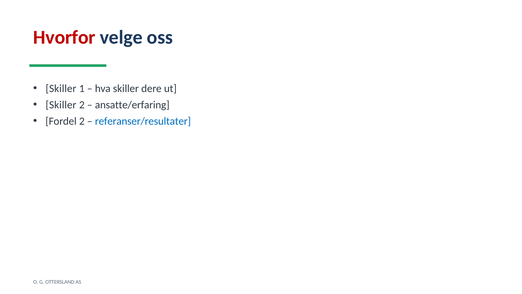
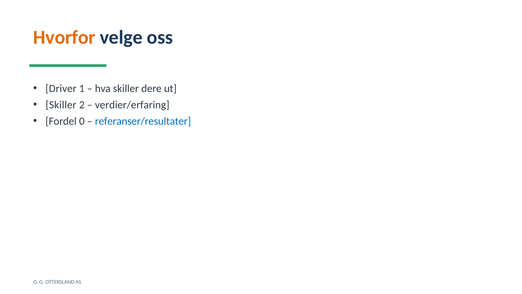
Hvorfor colour: red -> orange
Skiller at (61, 88): Skiller -> Driver
ansatte/erfaring: ansatte/erfaring -> verdier/erfaring
Fordel 2: 2 -> 0
